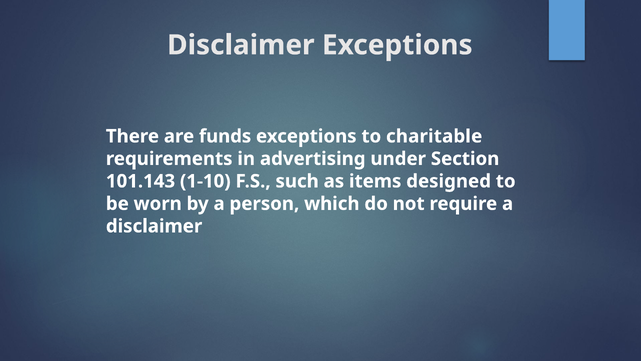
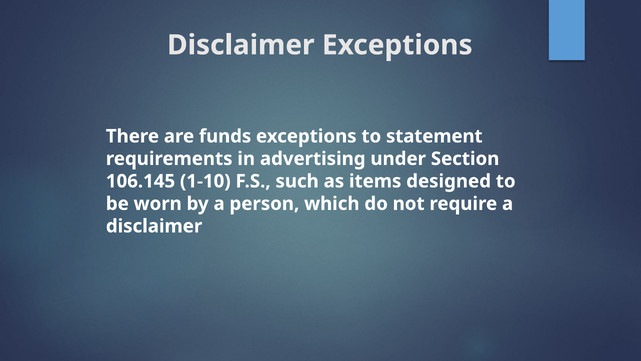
charitable: charitable -> statement
101.143: 101.143 -> 106.145
